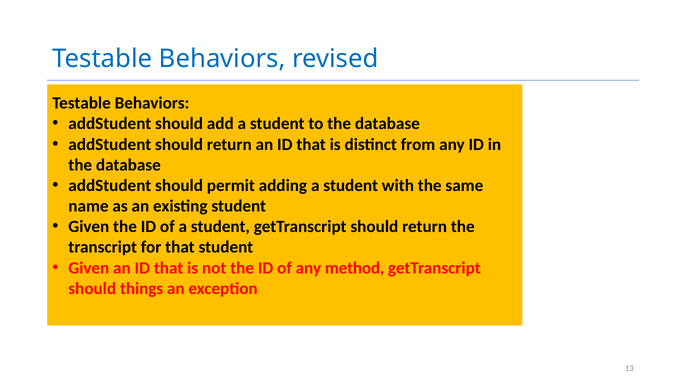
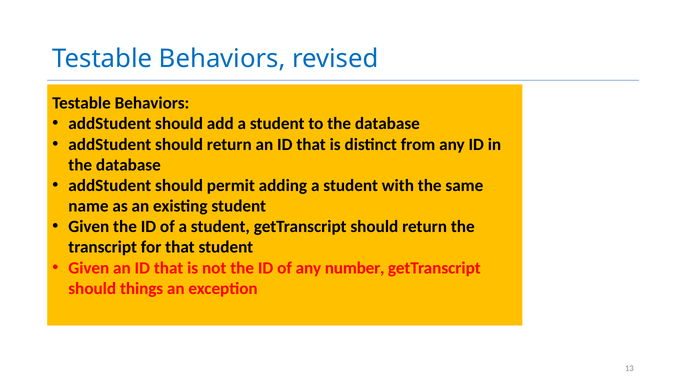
method: method -> number
